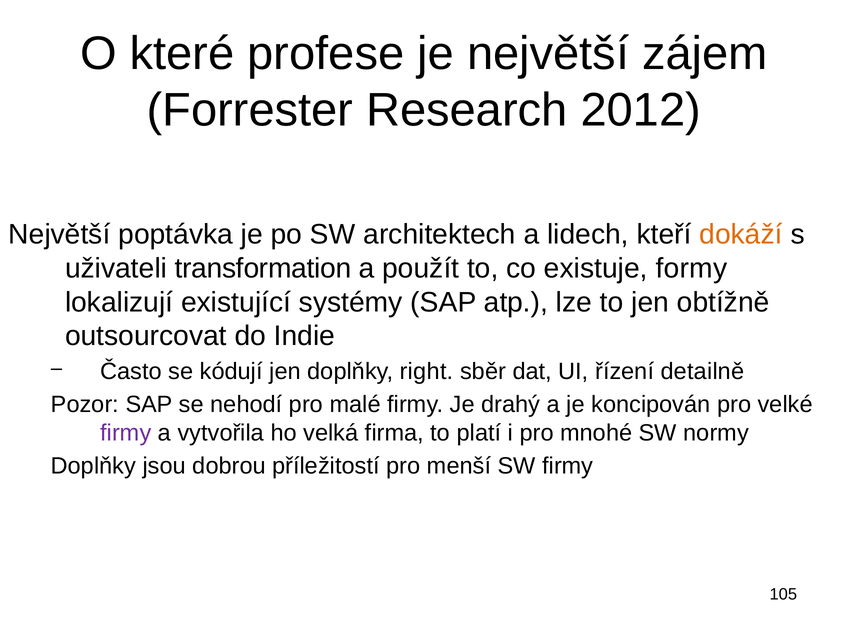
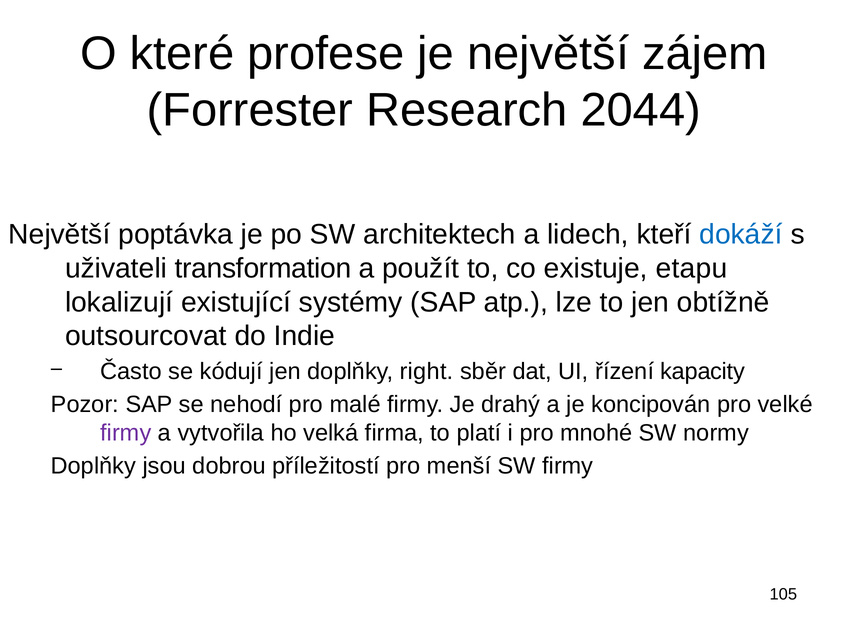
2012: 2012 -> 2044
dokáží colour: orange -> blue
formy: formy -> etapu
detailně: detailně -> kapacity
